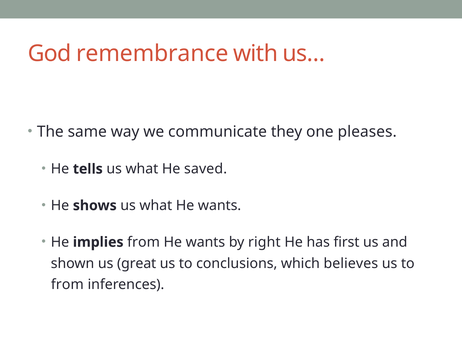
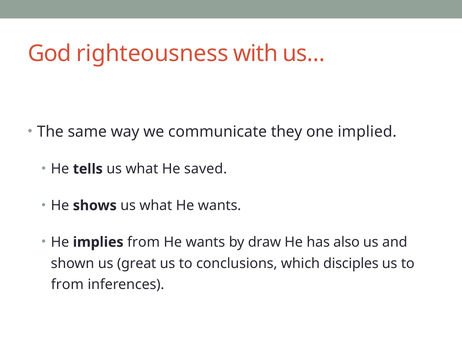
remembrance: remembrance -> righteousness
pleases: pleases -> implied
right: right -> draw
first: first -> also
believes: believes -> disciples
